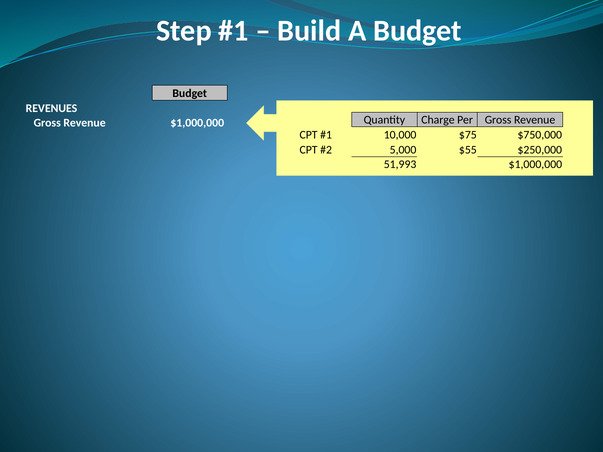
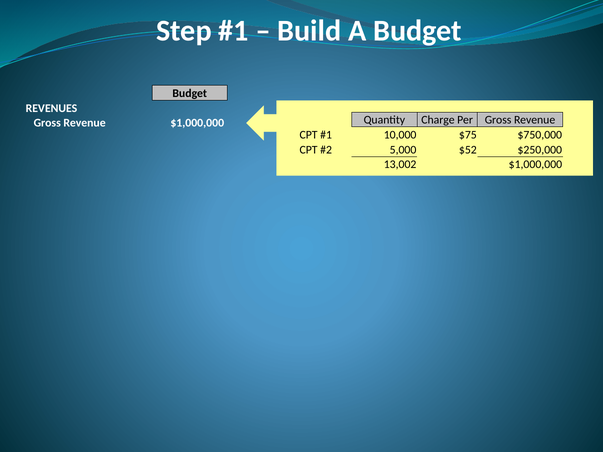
$55: $55 -> $52
51,993: 51,993 -> 13,002
